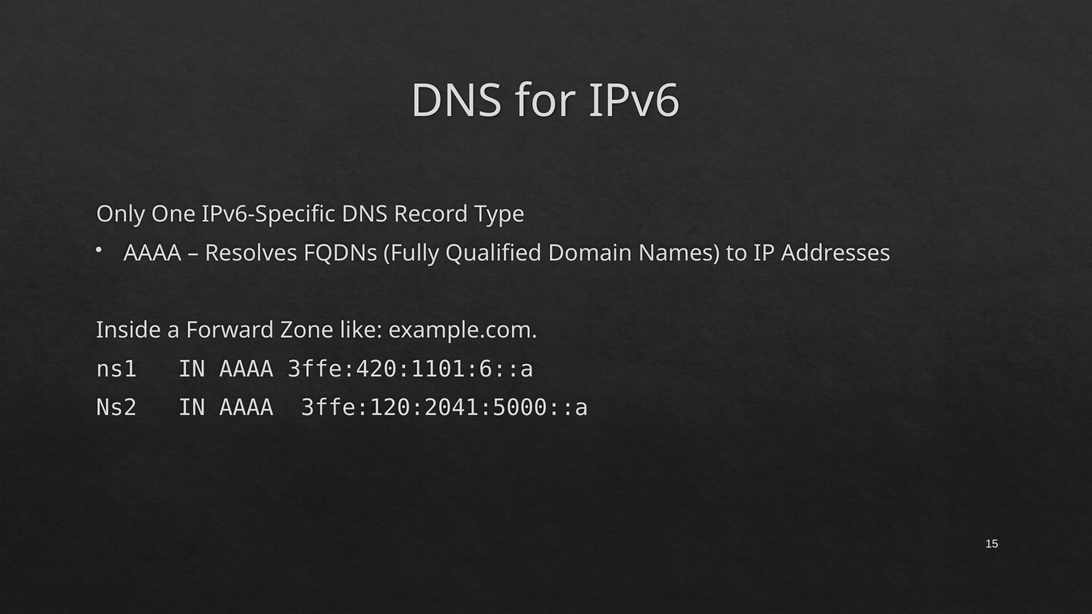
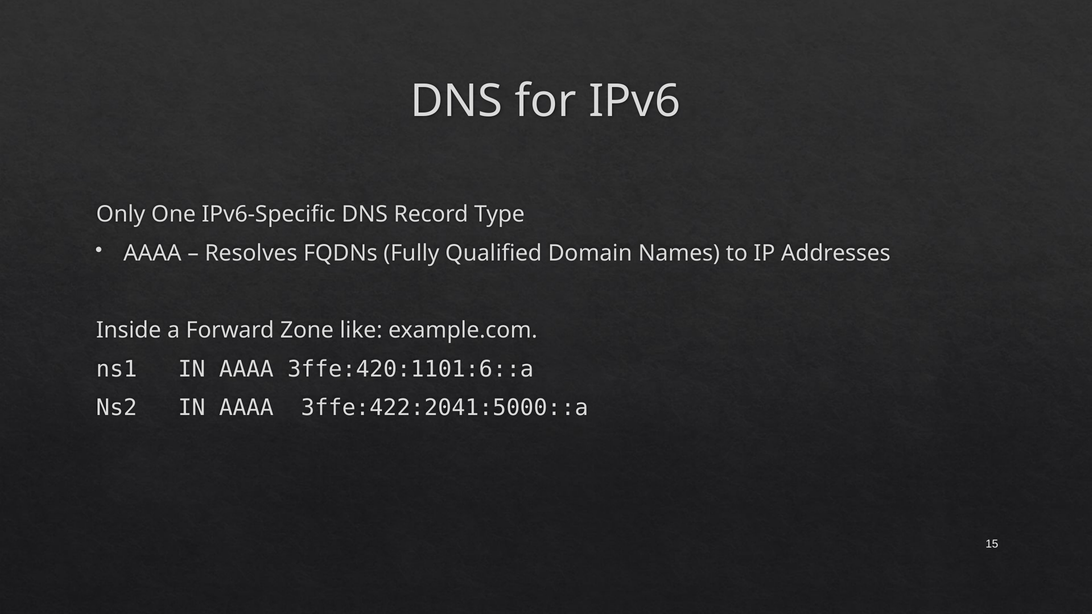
3ffe:120:2041:5000::a: 3ffe:120:2041:5000::a -> 3ffe:422:2041:5000::a
